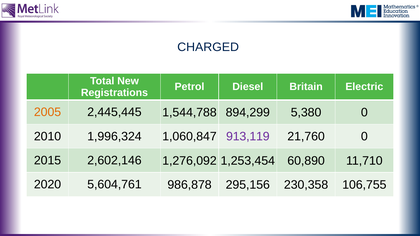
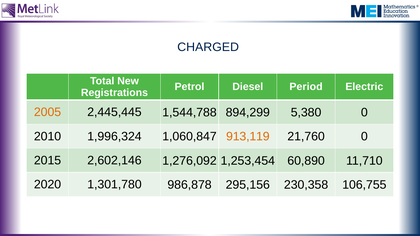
Britain: Britain -> Period
913,119 colour: purple -> orange
5,604,761: 5,604,761 -> 1,301,780
